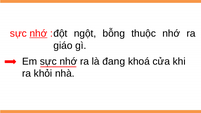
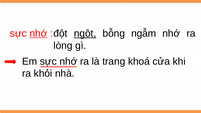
ngột underline: none -> present
thuộc: thuộc -> ngẫm
giáo: giáo -> lòng
đang: đang -> trang
